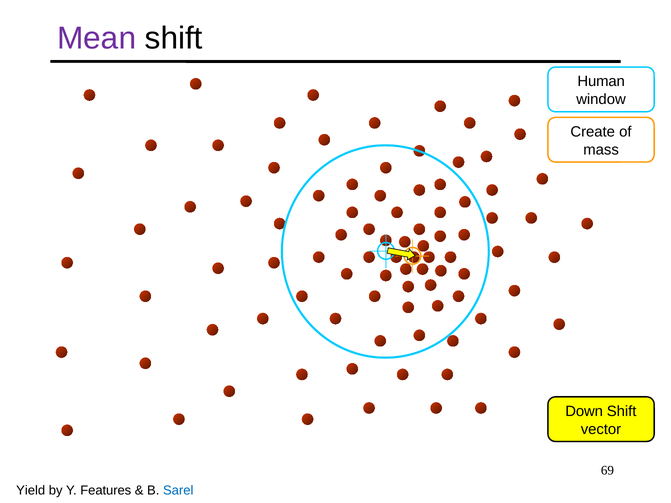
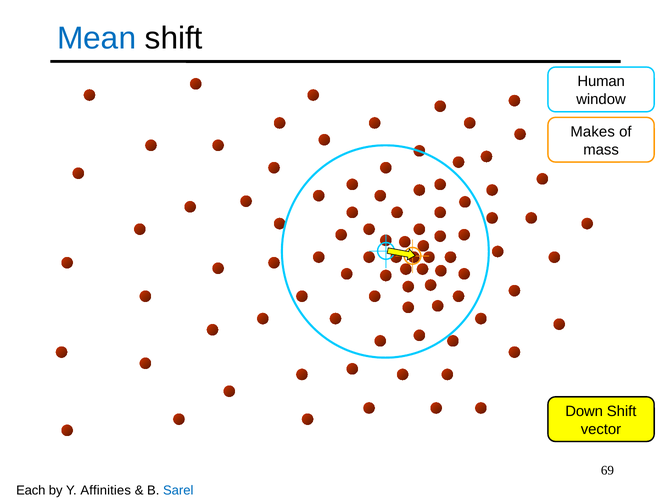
Mean colour: purple -> blue
Create: Create -> Makes
Yield: Yield -> Each
Features: Features -> Affinities
